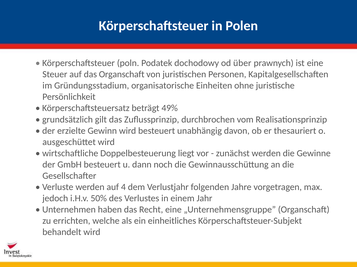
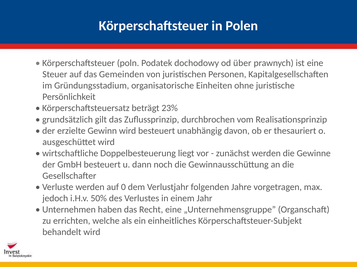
das Organschaft: Organschaft -> Gemeinden
49%: 49% -> 23%
4: 4 -> 0
